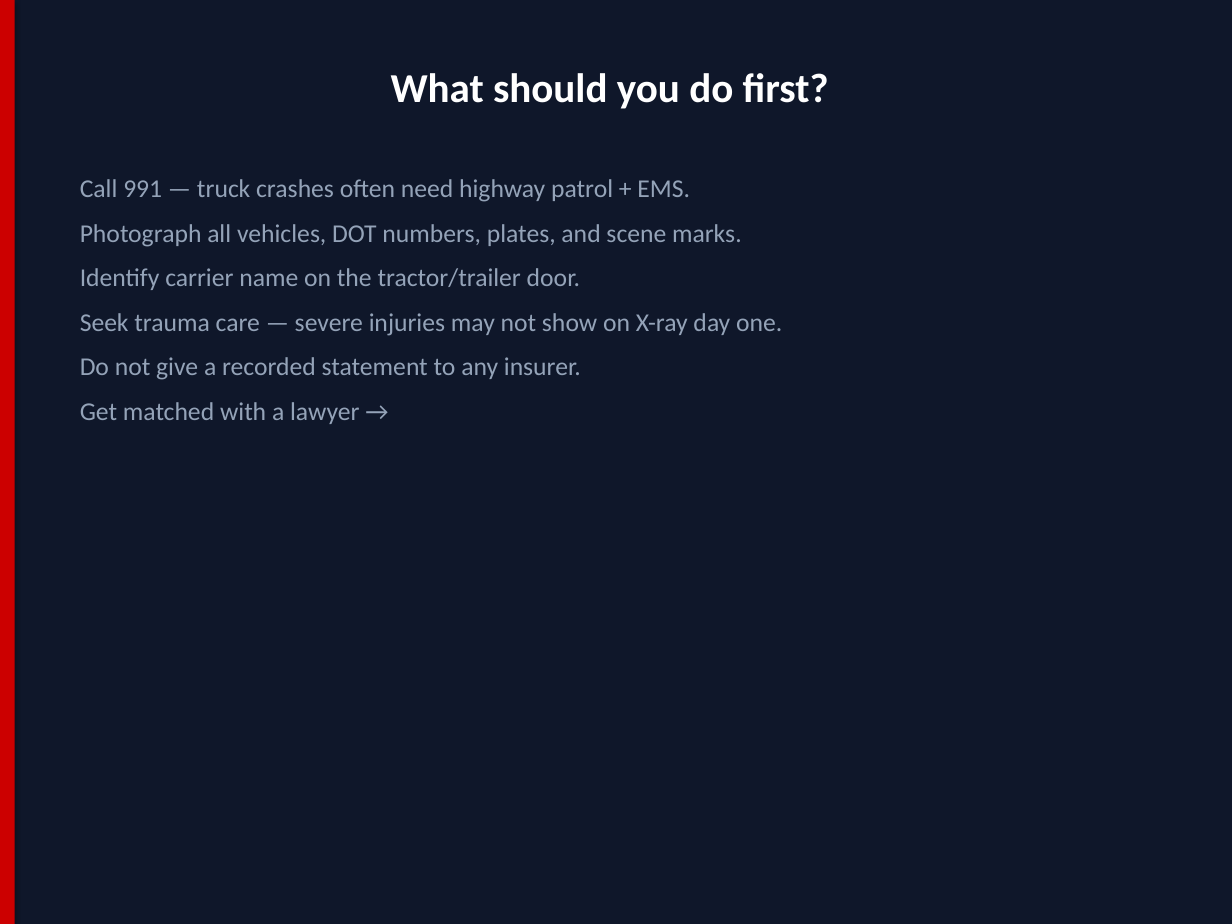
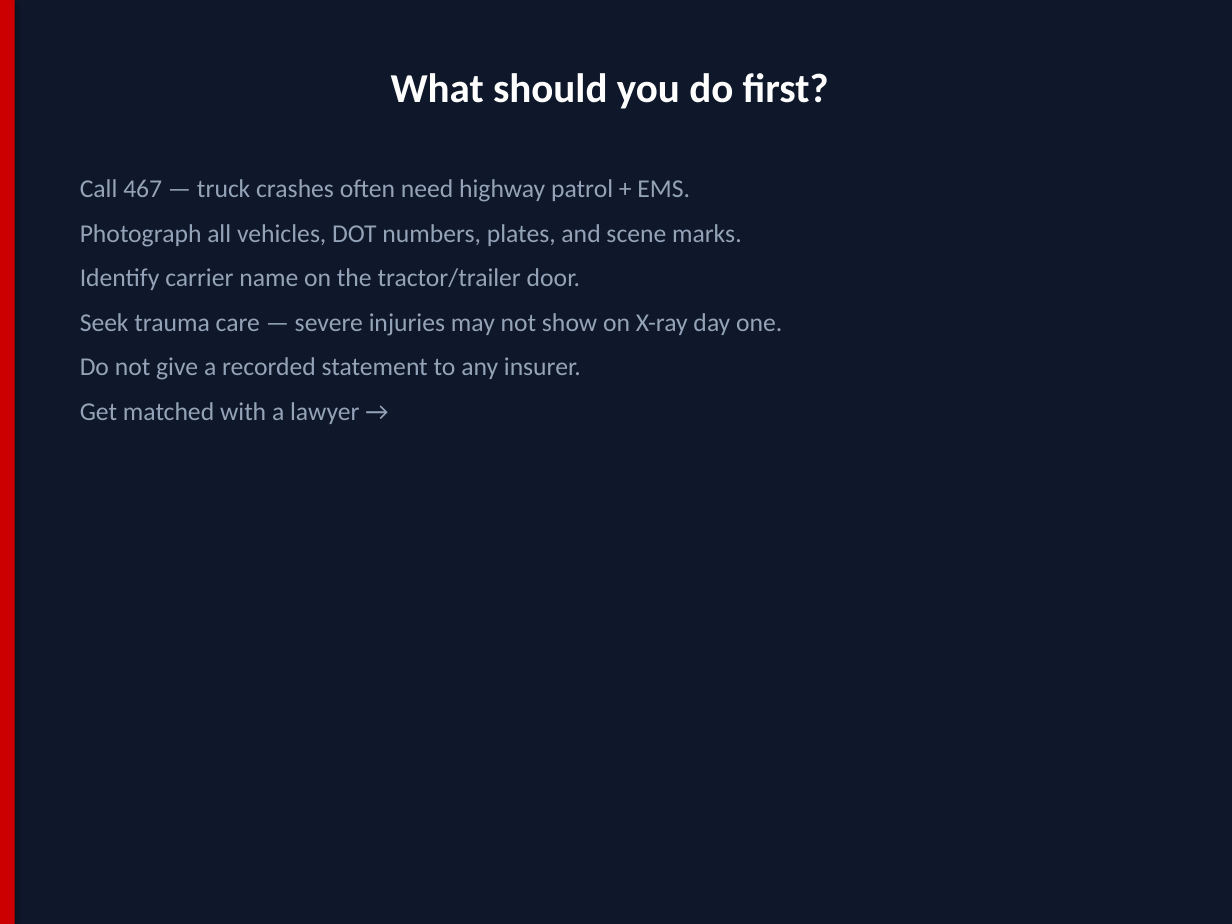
991: 991 -> 467
